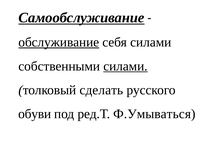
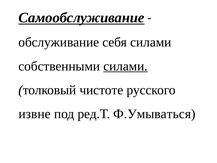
обслуживание underline: present -> none
сделать: сделать -> чистоте
обуви: обуви -> извне
